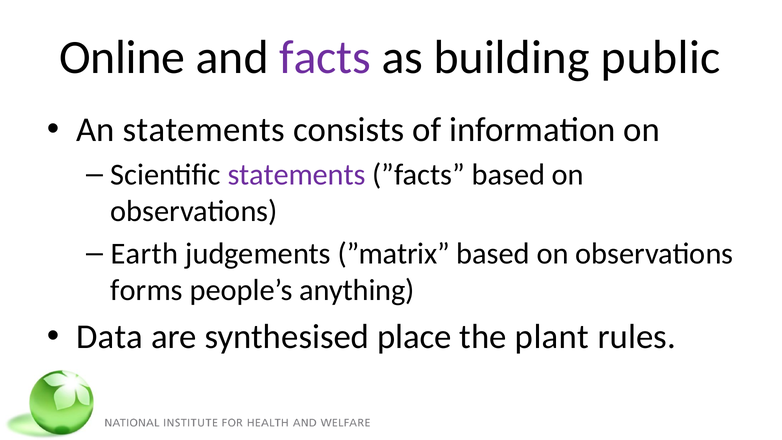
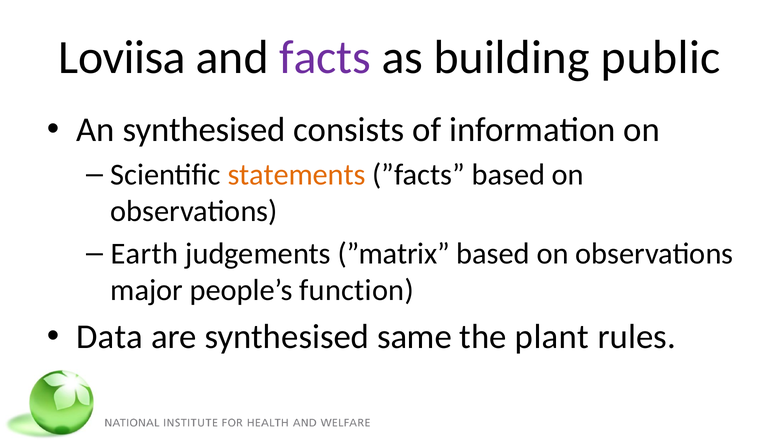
Online: Online -> Loviisa
An statements: statements -> synthesised
statements at (297, 175) colour: purple -> orange
forms: forms -> major
anything: anything -> function
place: place -> same
